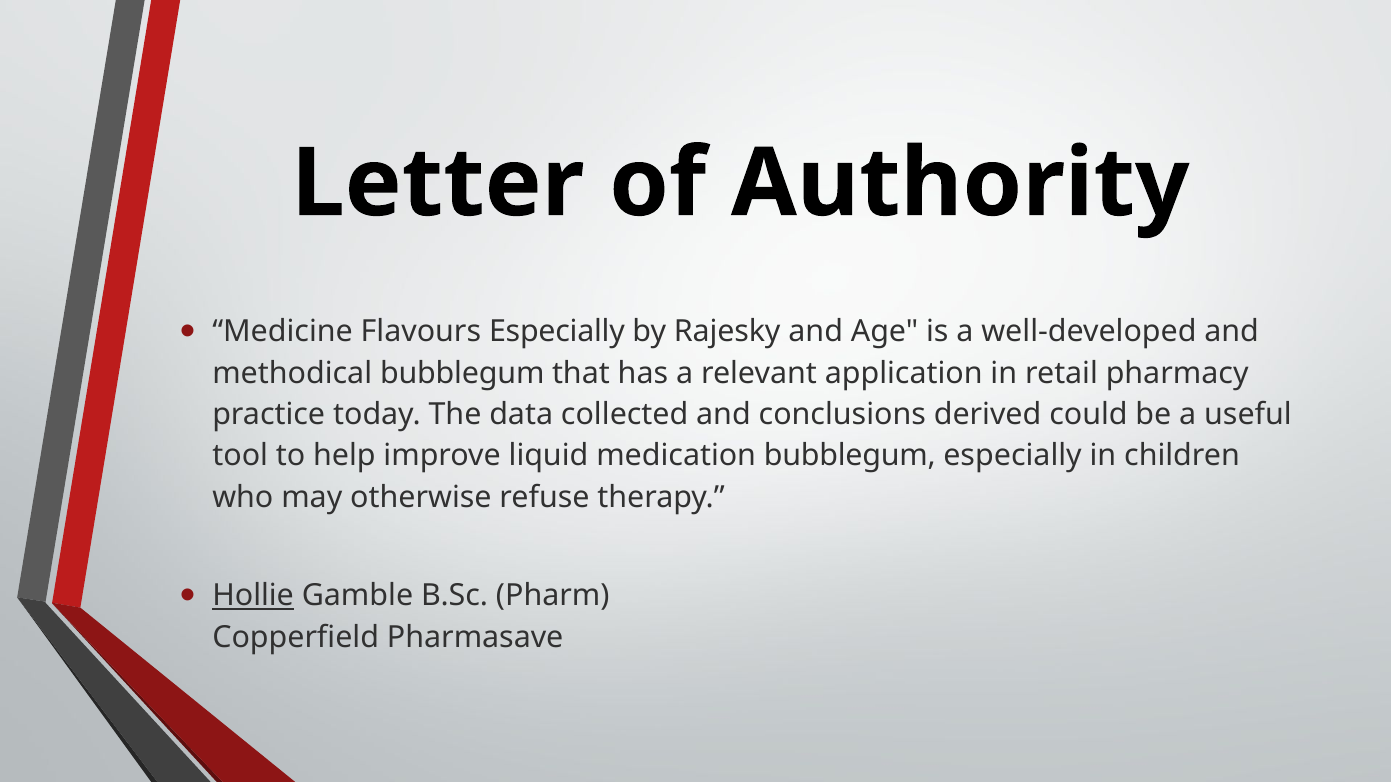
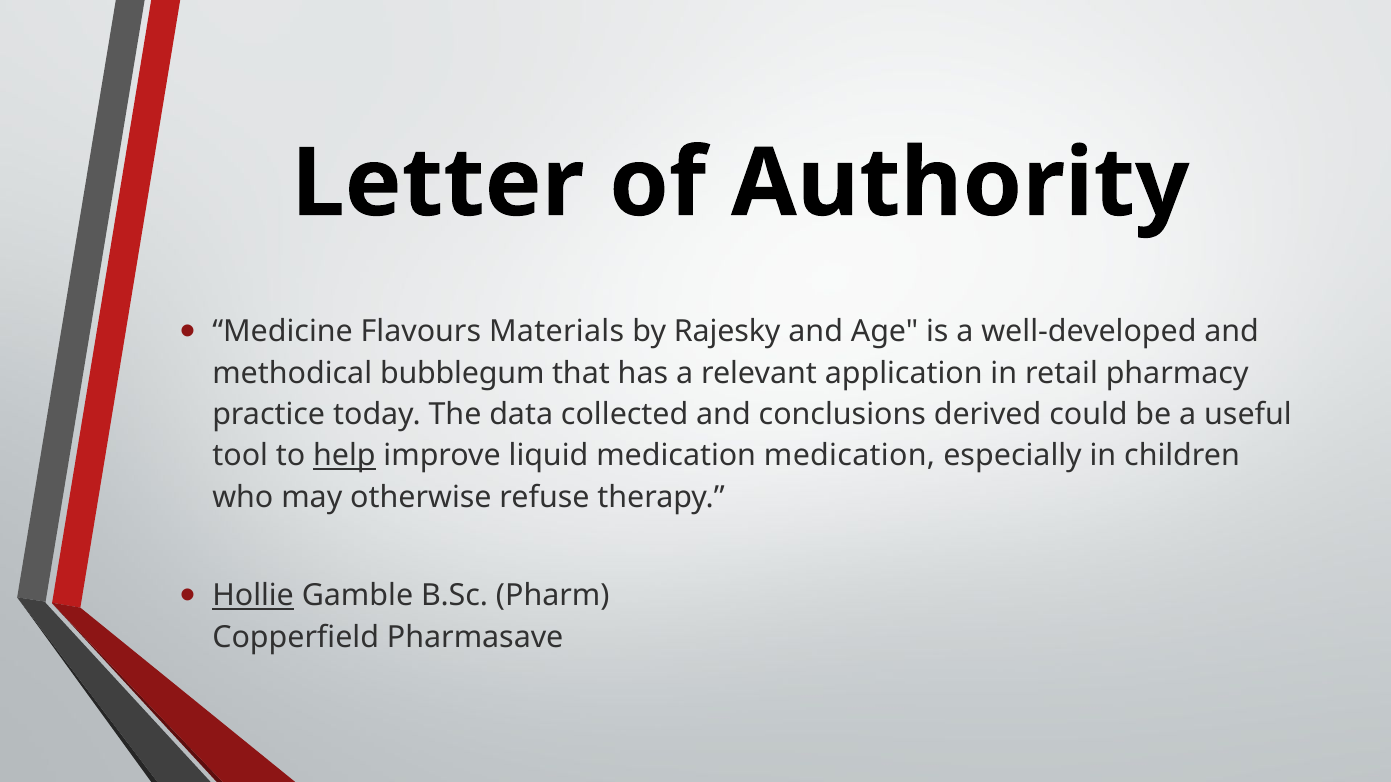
Flavours Especially: Especially -> Materials
help underline: none -> present
medication bubblegum: bubblegum -> medication
